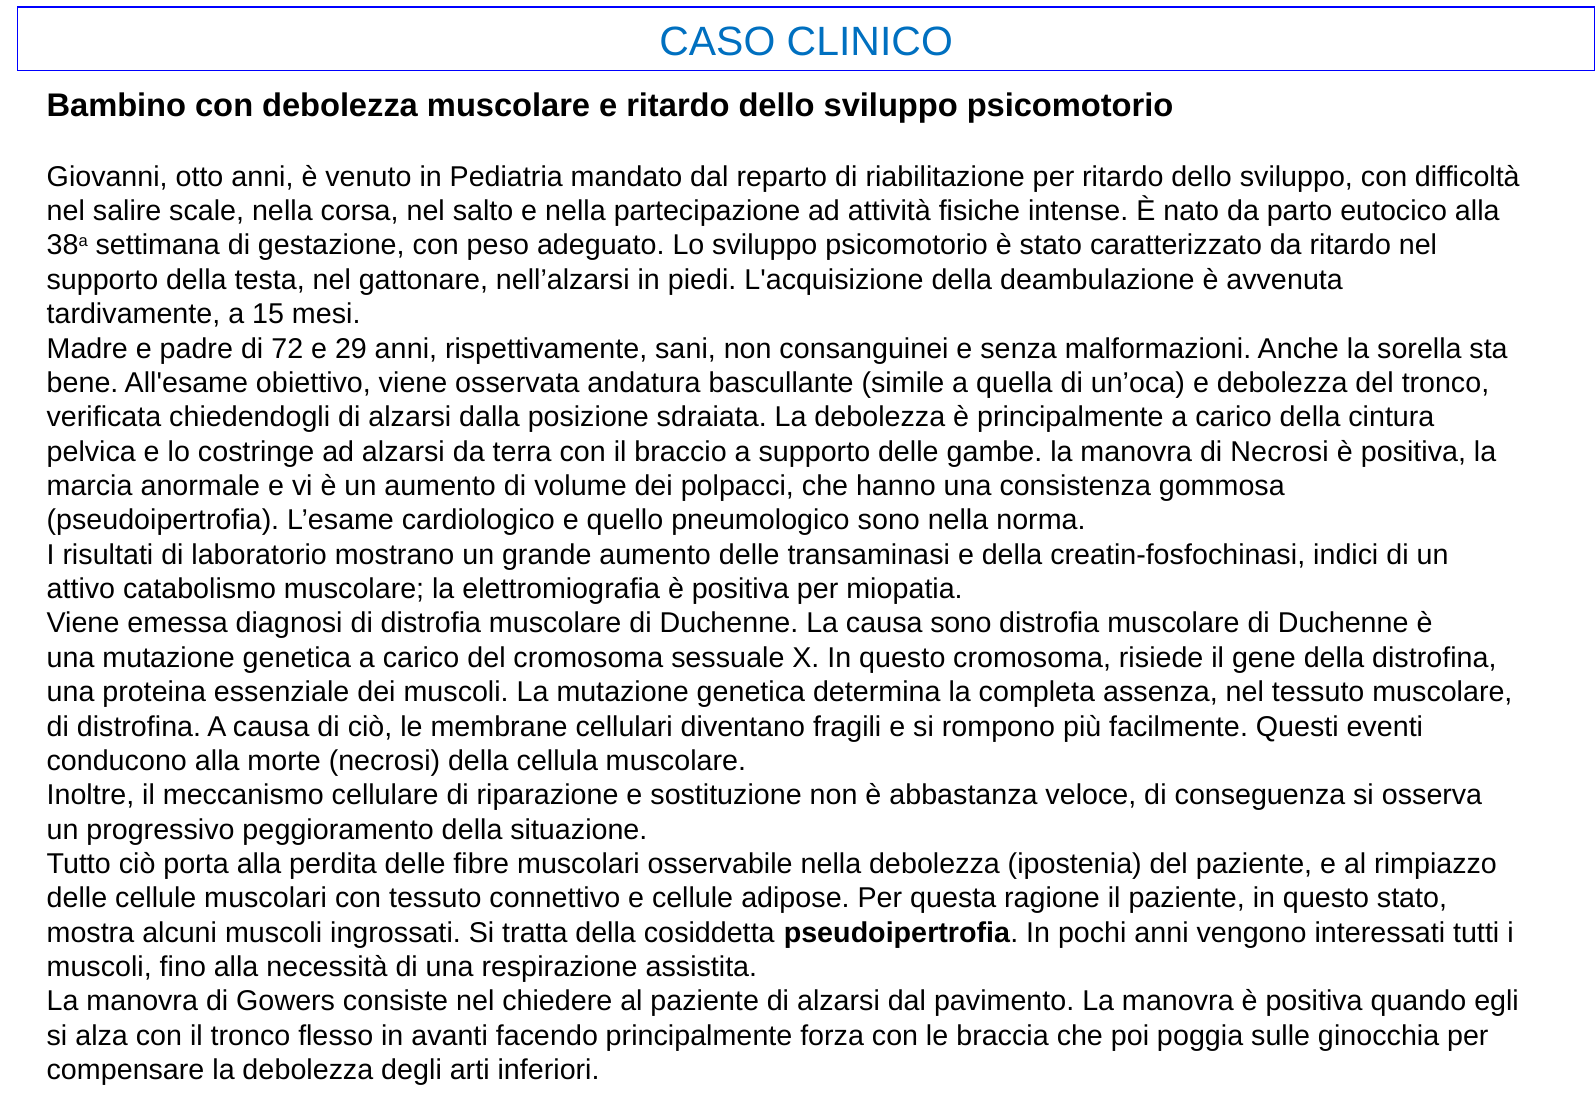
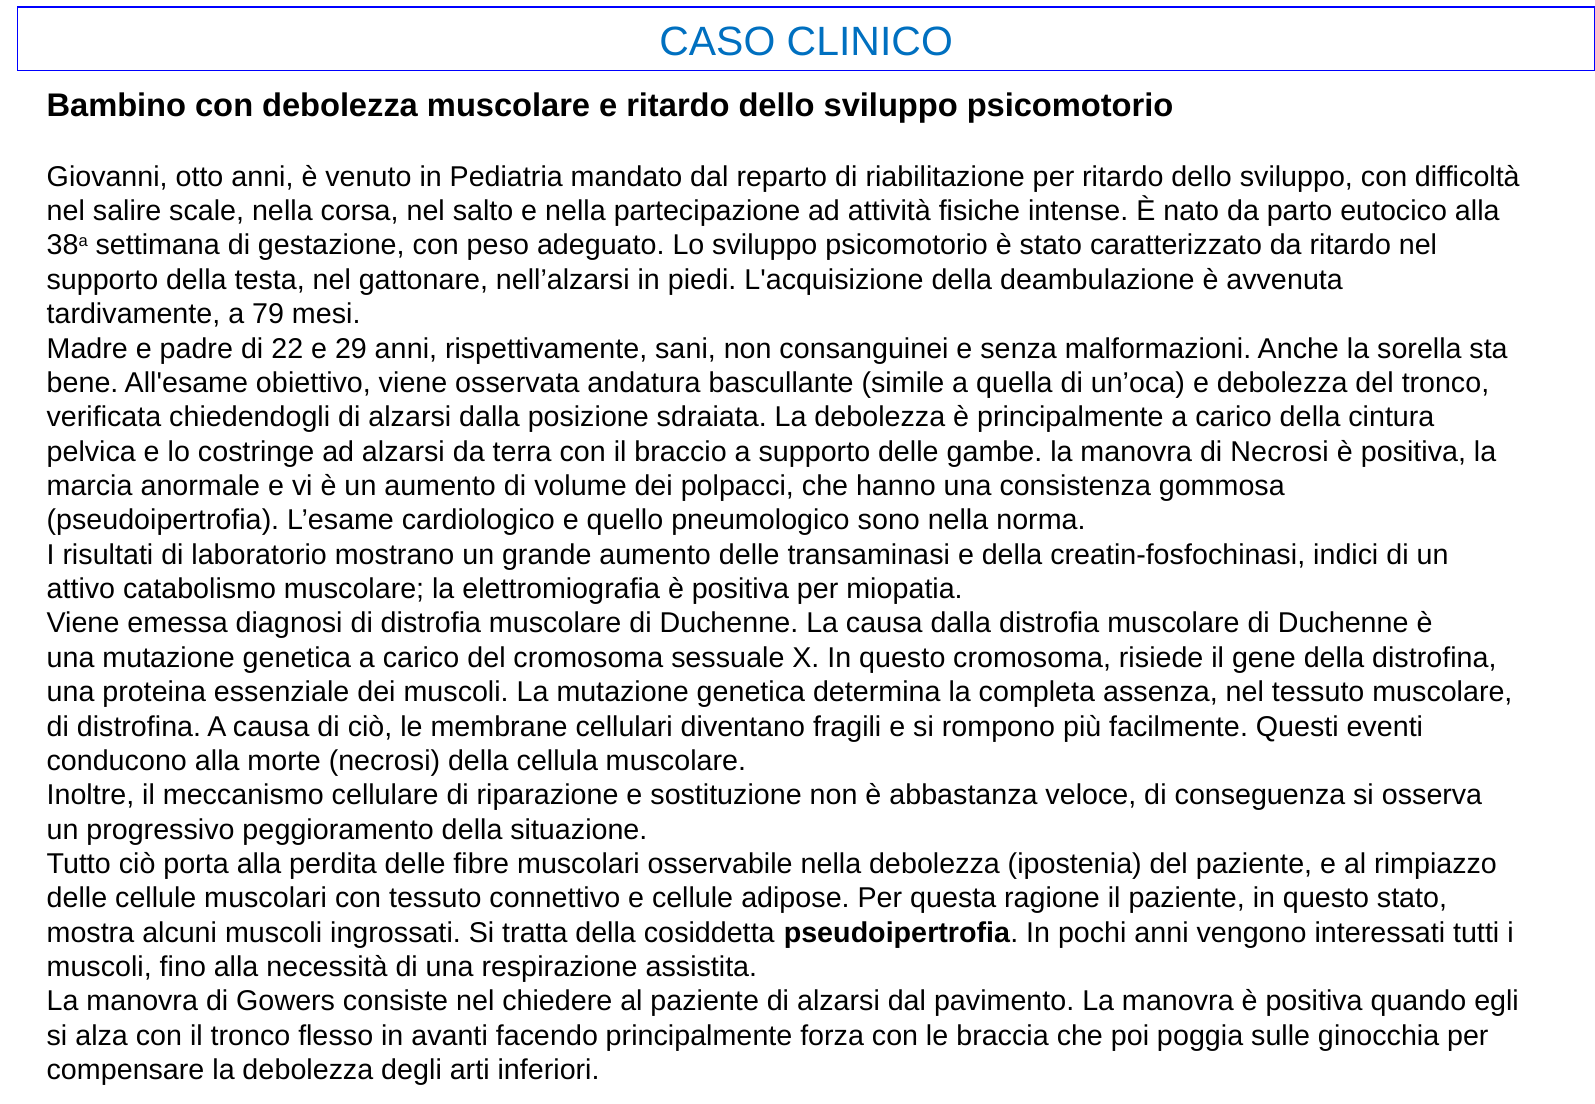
15: 15 -> 79
72: 72 -> 22
causa sono: sono -> dalla
